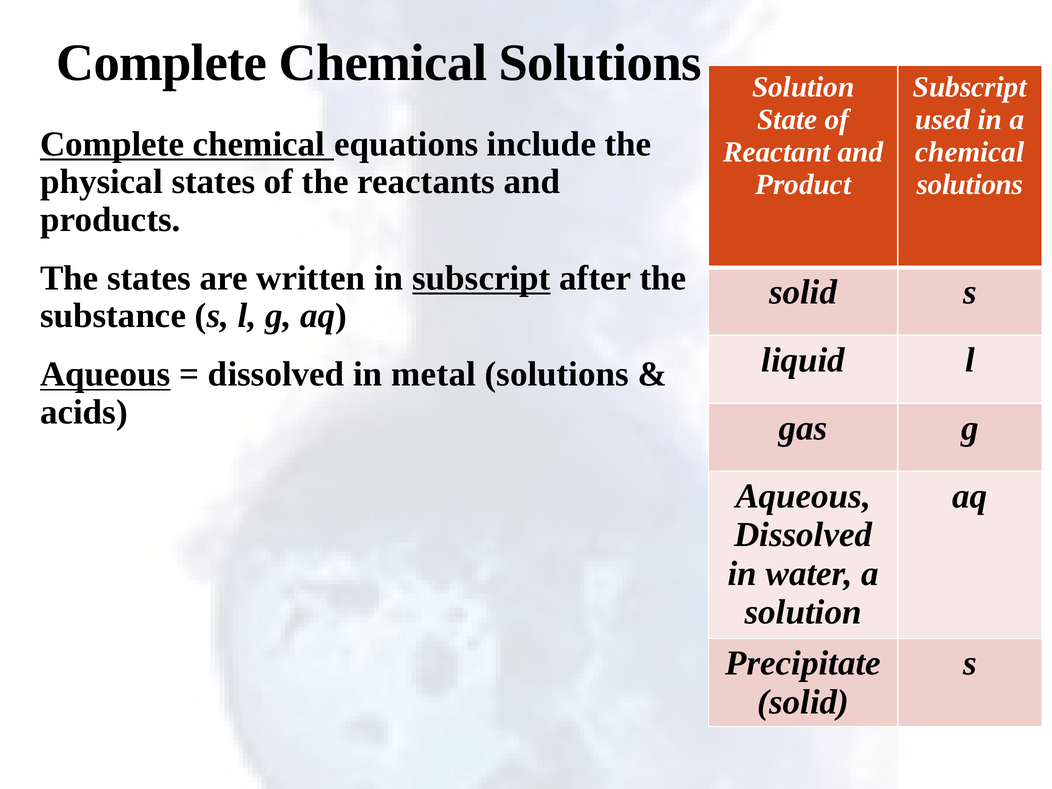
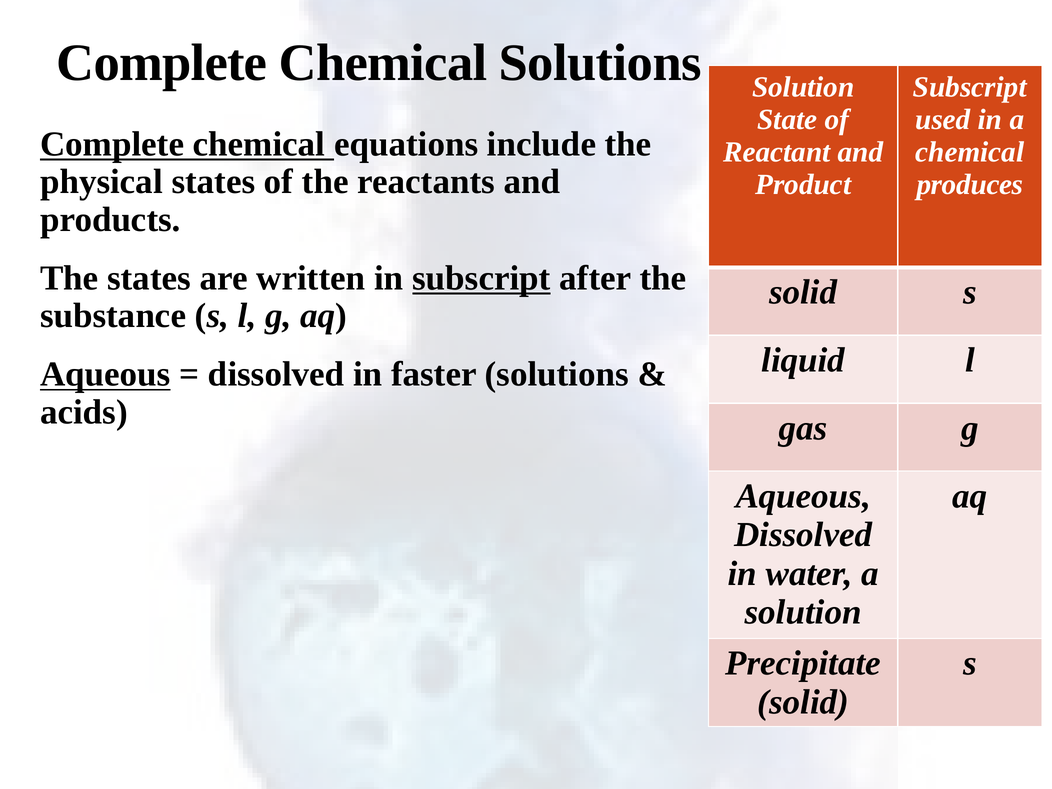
solutions at (970, 185): solutions -> produces
metal: metal -> faster
